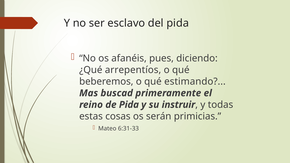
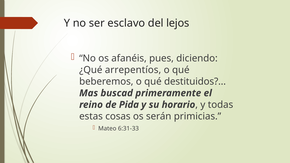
del pida: pida -> lejos
estimando: estimando -> destituidos
instruir: instruir -> horario
